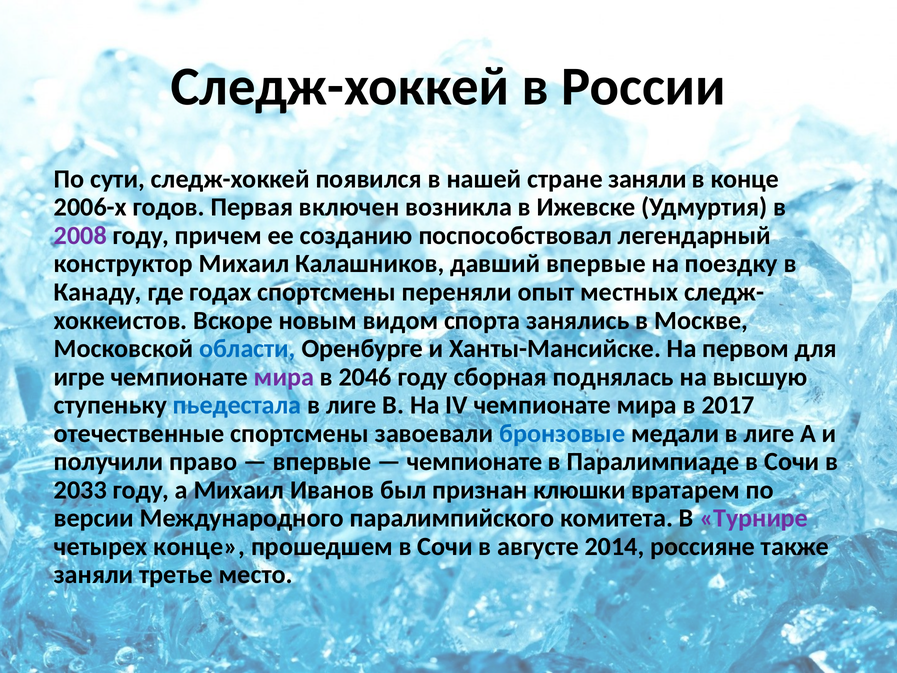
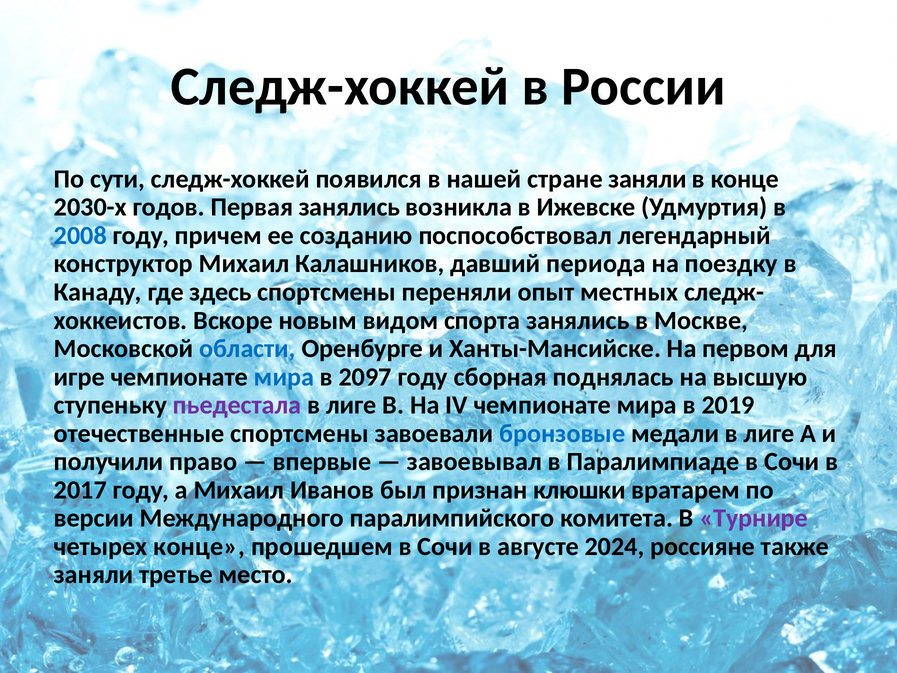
2006-х: 2006-х -> 2030-х
Первая включен: включен -> занялись
2008 colour: purple -> blue
давший впервые: впервые -> периода
годах: годах -> здесь
мира at (284, 377) colour: purple -> blue
2046: 2046 -> 2097
пьедестала colour: blue -> purple
2017: 2017 -> 2019
чемпионате at (475, 462): чемпионате -> завоевывал
2033: 2033 -> 2017
2014: 2014 -> 2024
